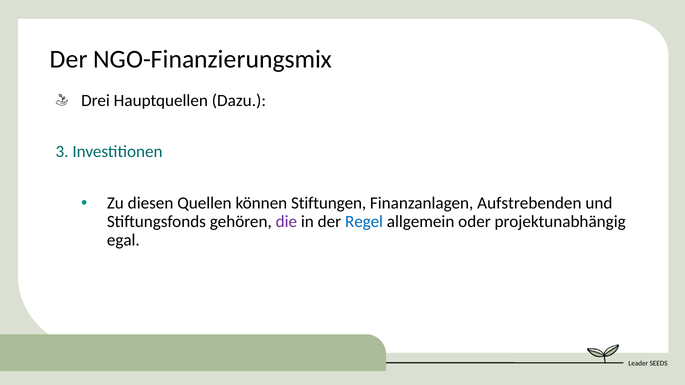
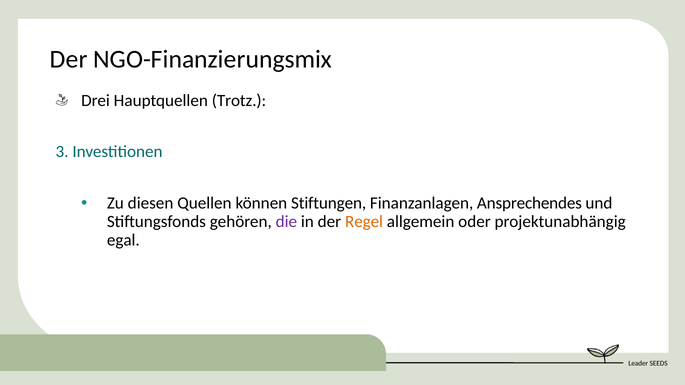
Dazu: Dazu -> Trotz
Aufstrebenden: Aufstrebenden -> Ansprechendes
Regel colour: blue -> orange
